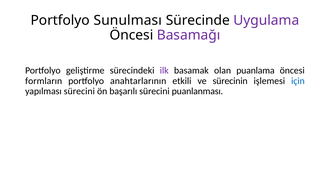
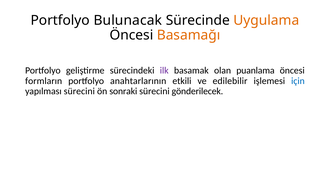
Sunulması: Sunulması -> Bulunacak
Uygulama colour: purple -> orange
Basamağı colour: purple -> orange
sürecinin: sürecinin -> edilebilir
başarılı: başarılı -> sonraki
puanlanması: puanlanması -> gönderilecek
